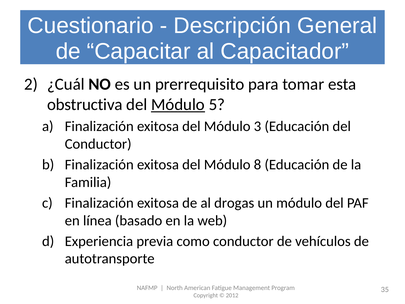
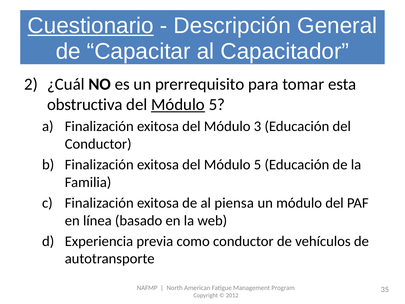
Cuestionario underline: none -> present
exitosa del Módulo 8: 8 -> 5
drogas: drogas -> piensa
